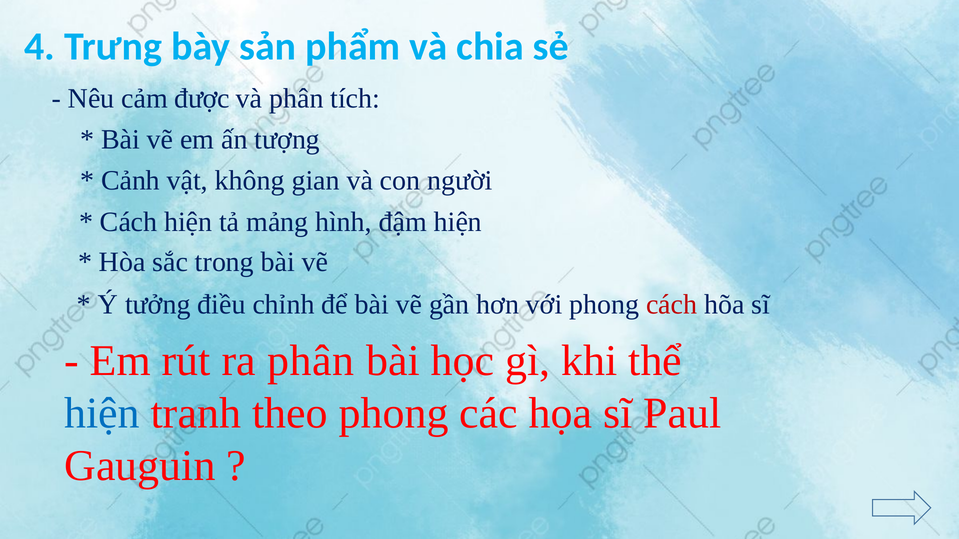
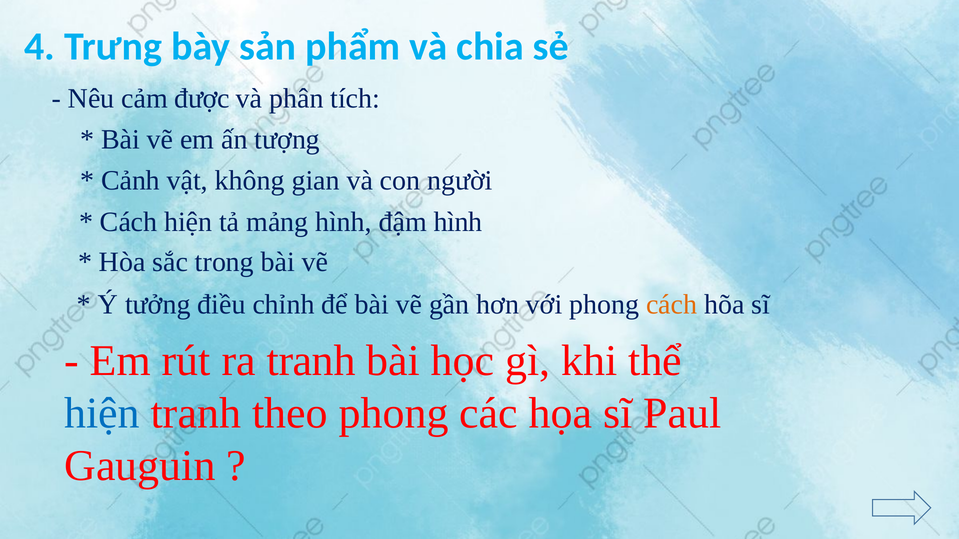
đậm hiện: hiện -> hình
cách at (672, 305) colour: red -> orange
ra phân: phân -> tranh
